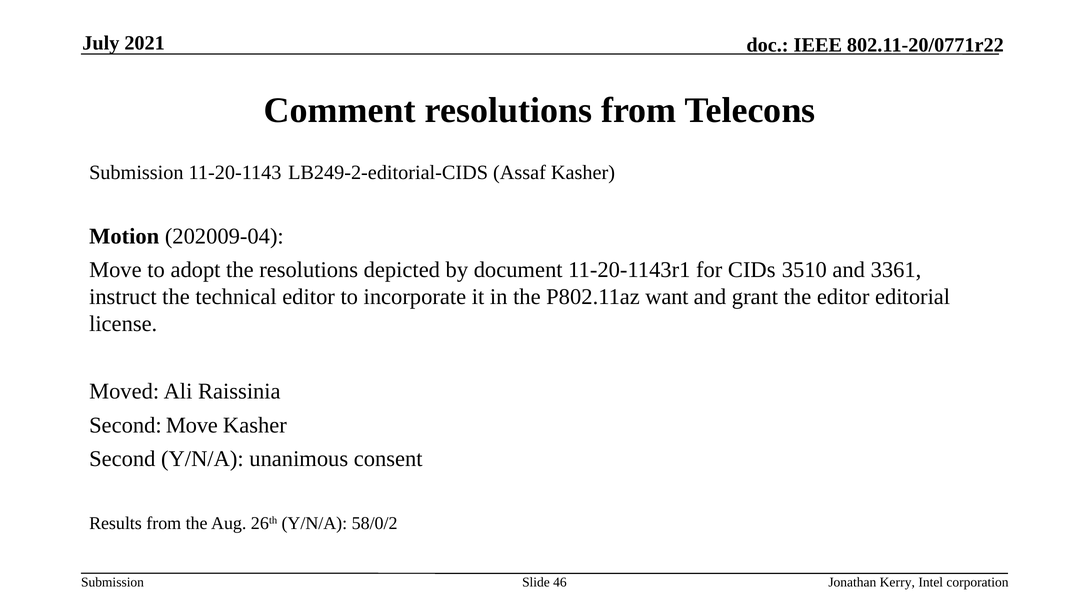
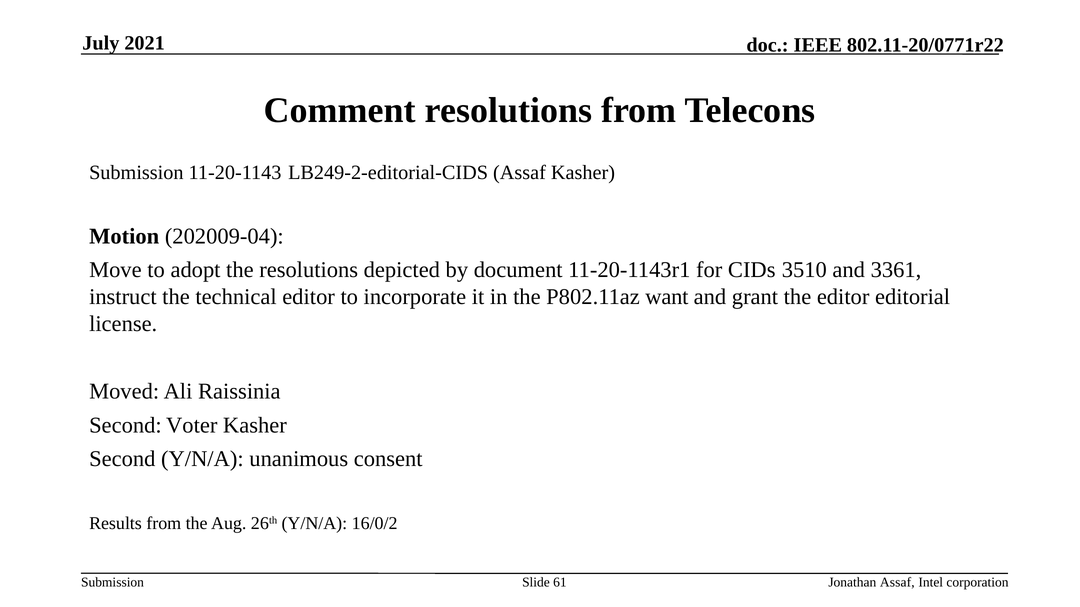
Second Move: Move -> Voter
58/0/2: 58/0/2 -> 16/0/2
46: 46 -> 61
Jonathan Kerry: Kerry -> Assaf
